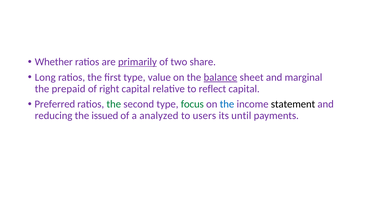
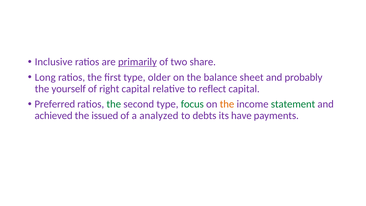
Whether: Whether -> Inclusive
value: value -> older
balance underline: present -> none
marginal: marginal -> probably
prepaid: prepaid -> yourself
the at (227, 104) colour: blue -> orange
statement colour: black -> green
reducing: reducing -> achieved
users: users -> debts
until: until -> have
